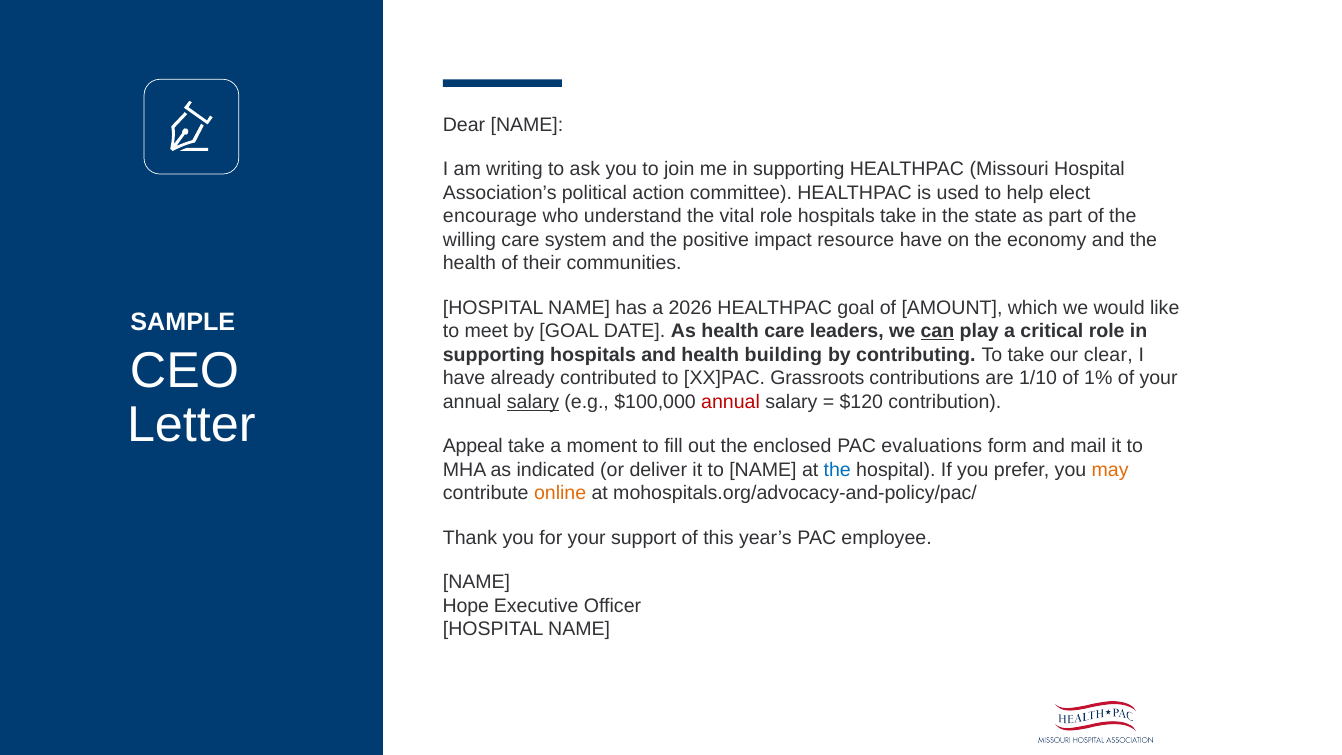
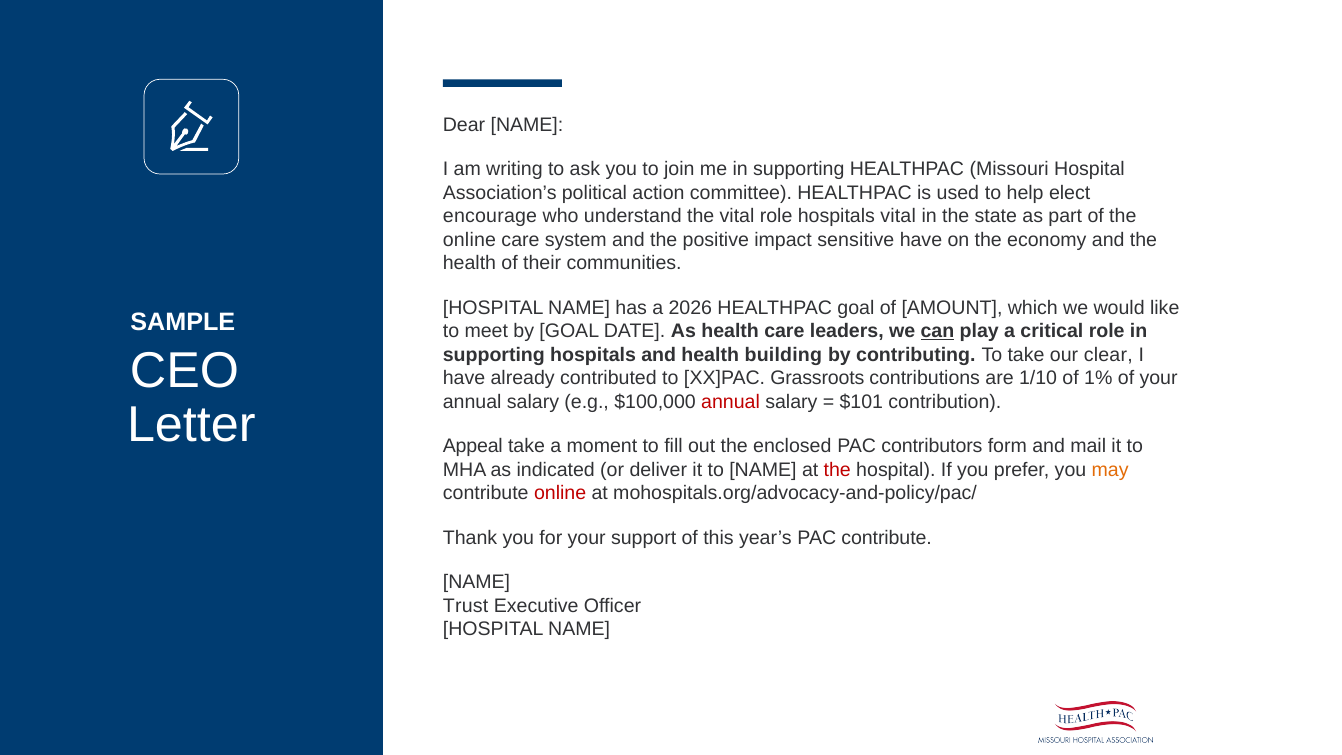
hospitals take: take -> vital
willing at (470, 240): willing -> online
resource: resource -> sensitive
salary at (533, 402) underline: present -> none
$120: $120 -> $101
evaluations: evaluations -> contributors
the at (837, 470) colour: blue -> red
online at (560, 493) colour: orange -> red
PAC employee: employee -> contribute
Hope: Hope -> Trust
